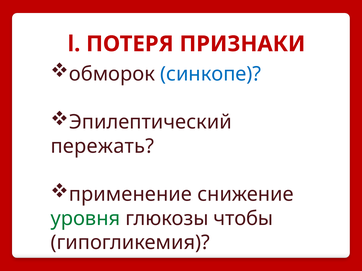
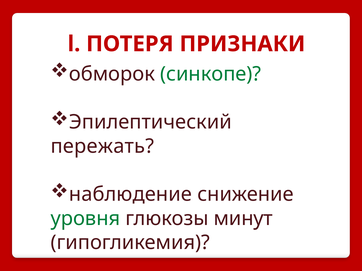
синкопе colour: blue -> green
применение: применение -> наблюдение
чтобы: чтобы -> минут
